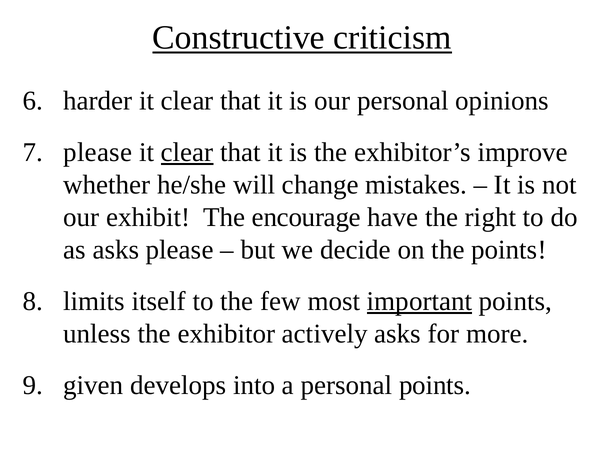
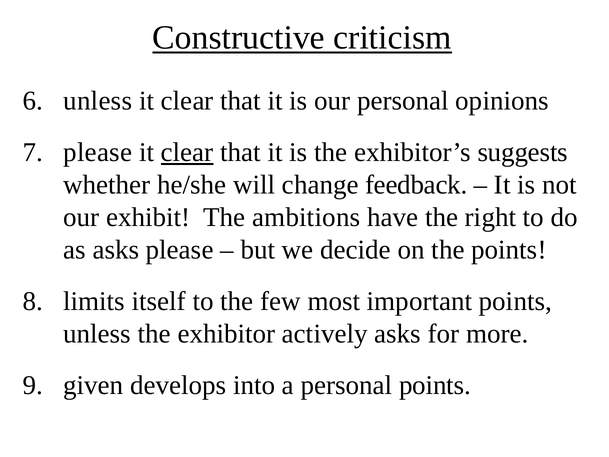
harder at (98, 101): harder -> unless
improve: improve -> suggests
mistakes: mistakes -> feedback
encourage: encourage -> ambitions
important underline: present -> none
